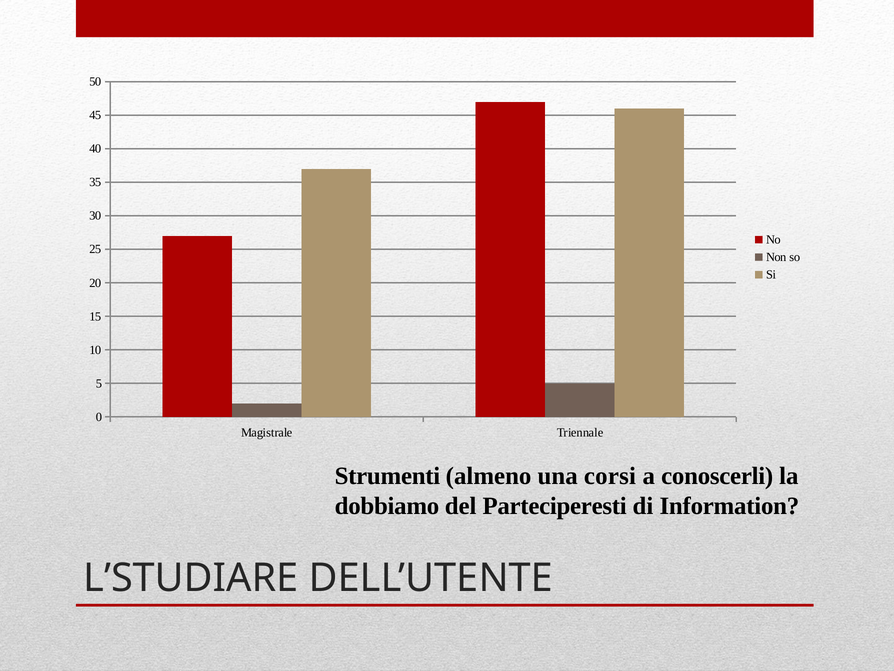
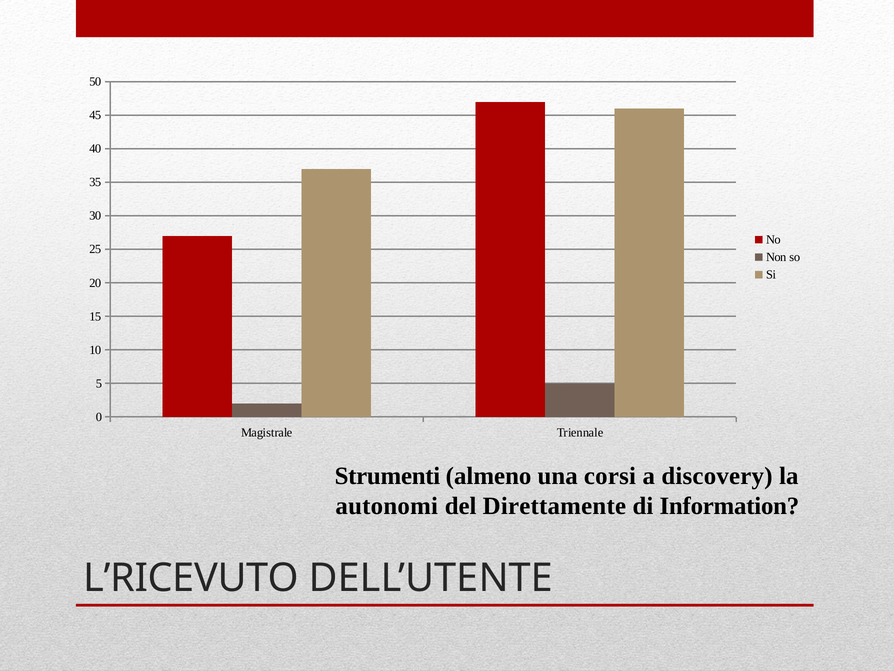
conoscerli: conoscerli -> discovery
dobbiamo: dobbiamo -> autonomi
Parteciperesti: Parteciperesti -> Direttamente
L’STUDIARE: L’STUDIARE -> L’RICEVUTO
